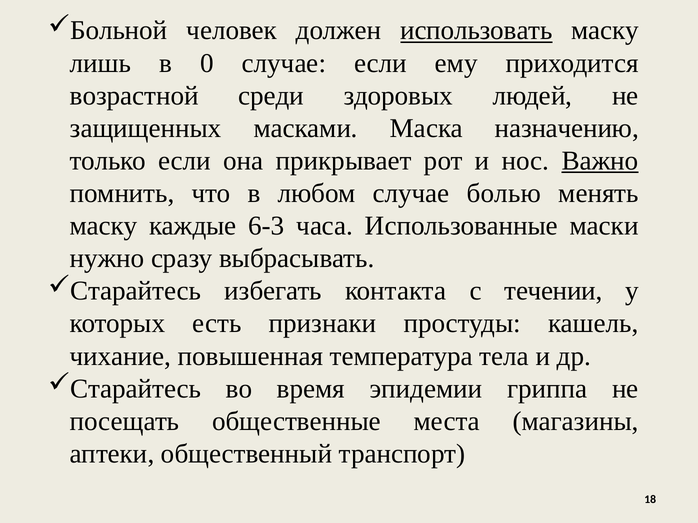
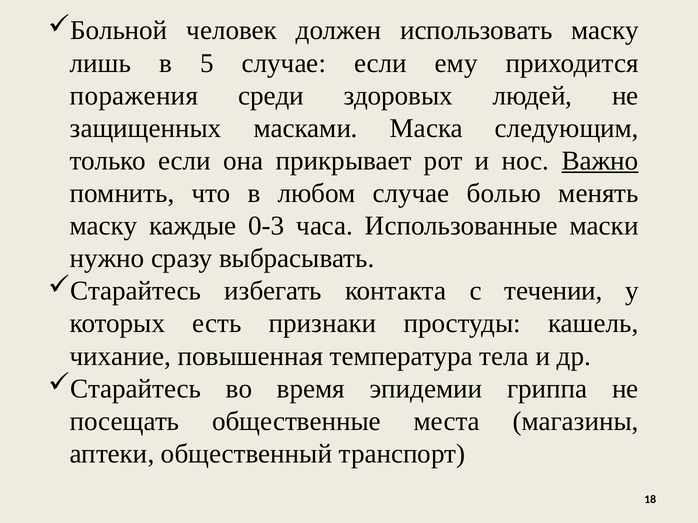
использовать underline: present -> none
0: 0 -> 5
возрастной: возрастной -> поражения
назначению: назначению -> следующим
6-3: 6-3 -> 0-3
